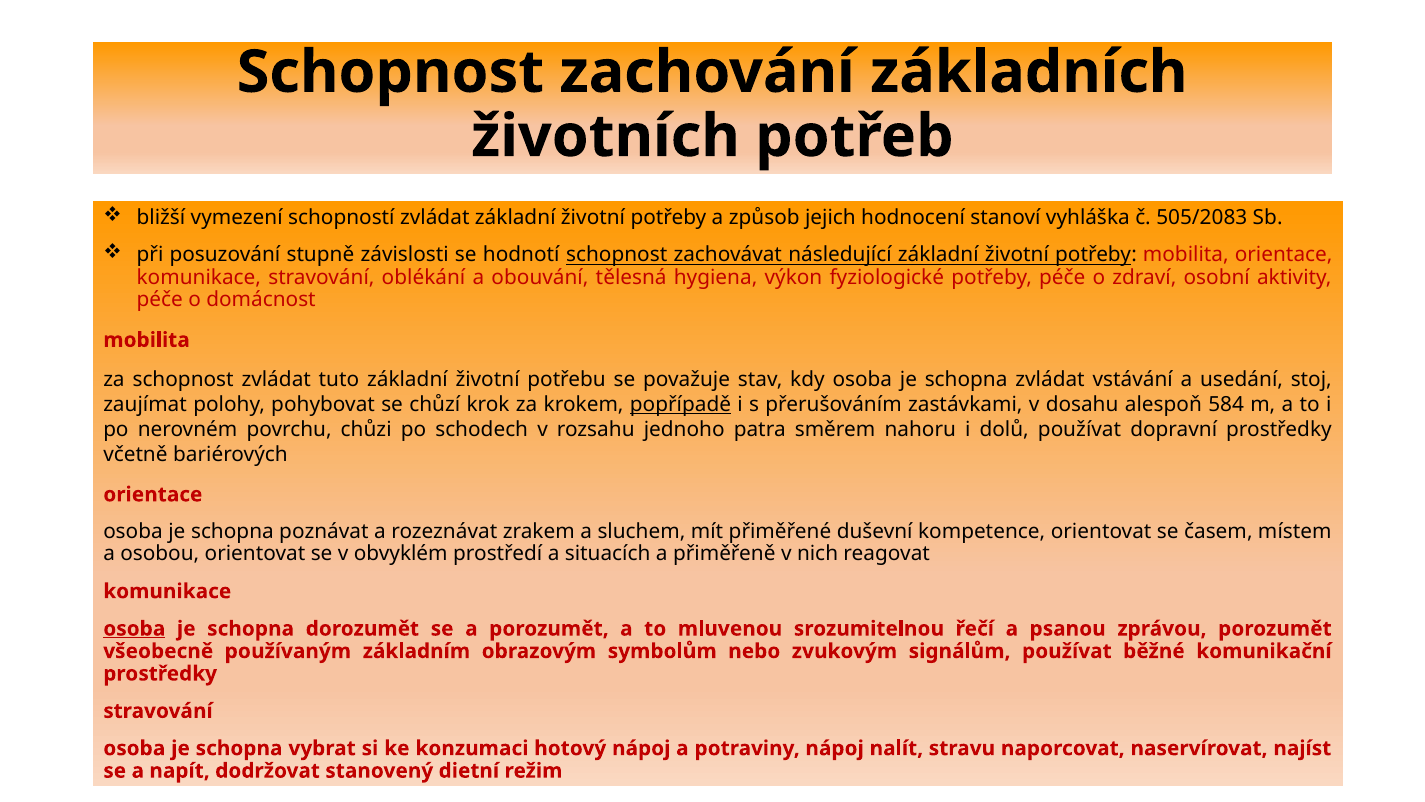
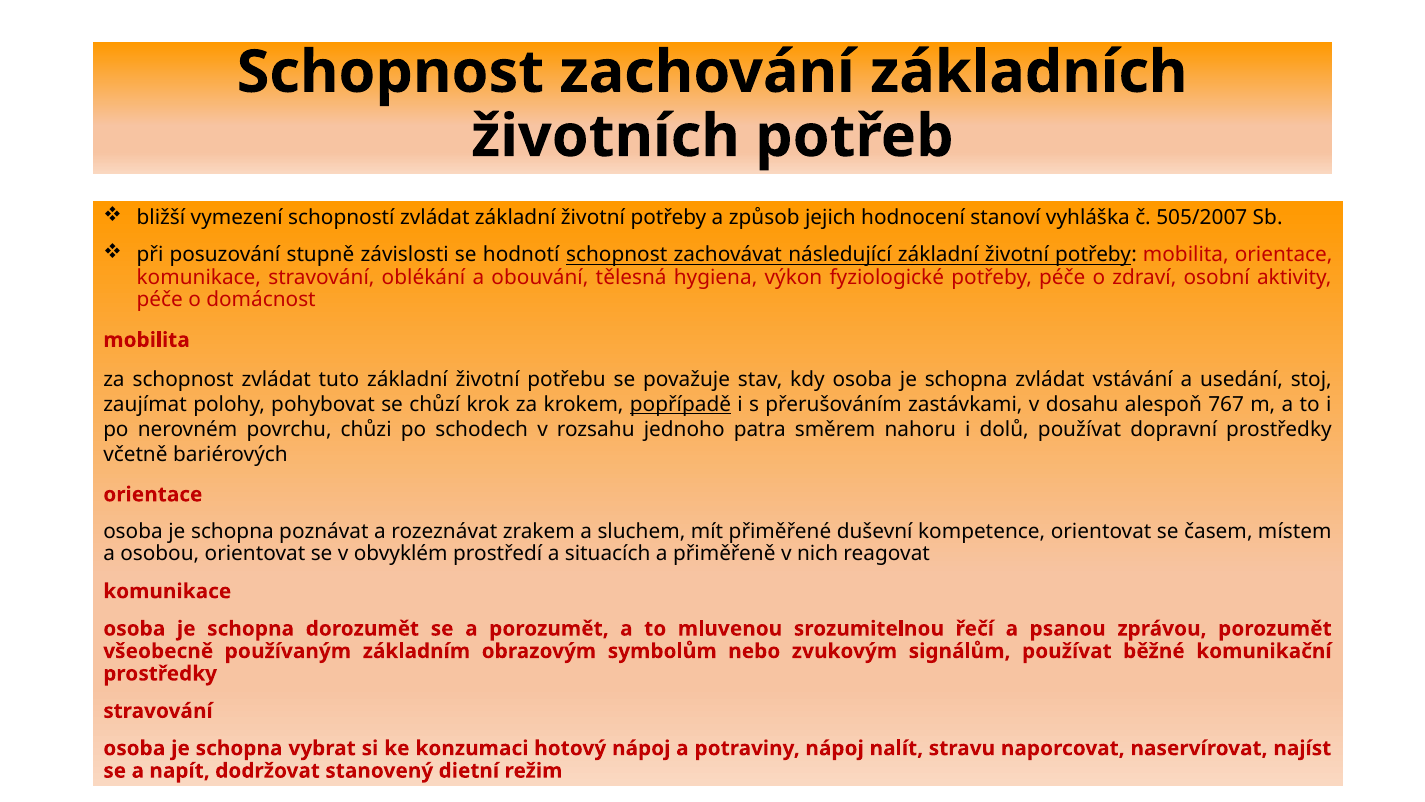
505/2083: 505/2083 -> 505/2007
584: 584 -> 767
osoba at (134, 628) underline: present -> none
